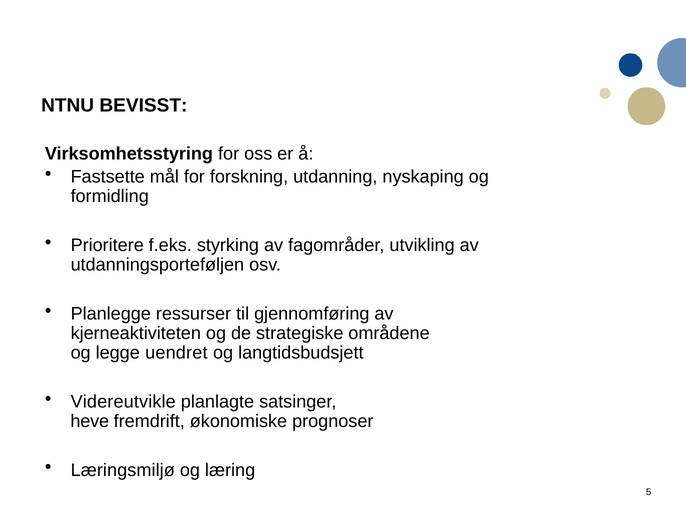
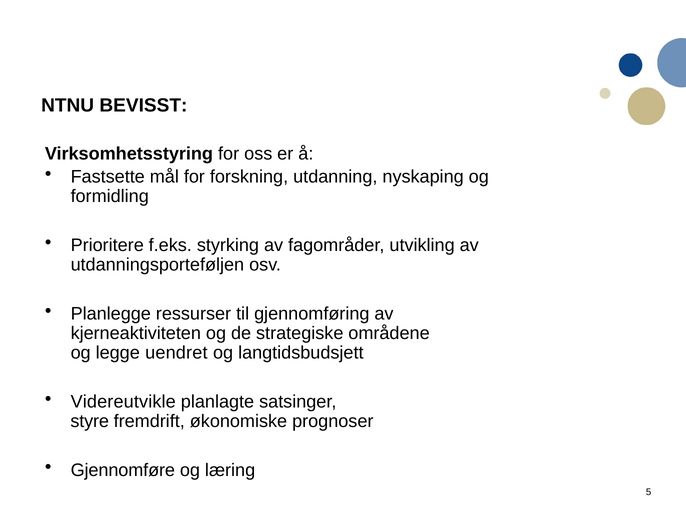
heve: heve -> styre
Læringsmiljø: Læringsmiljø -> Gjennomføre
